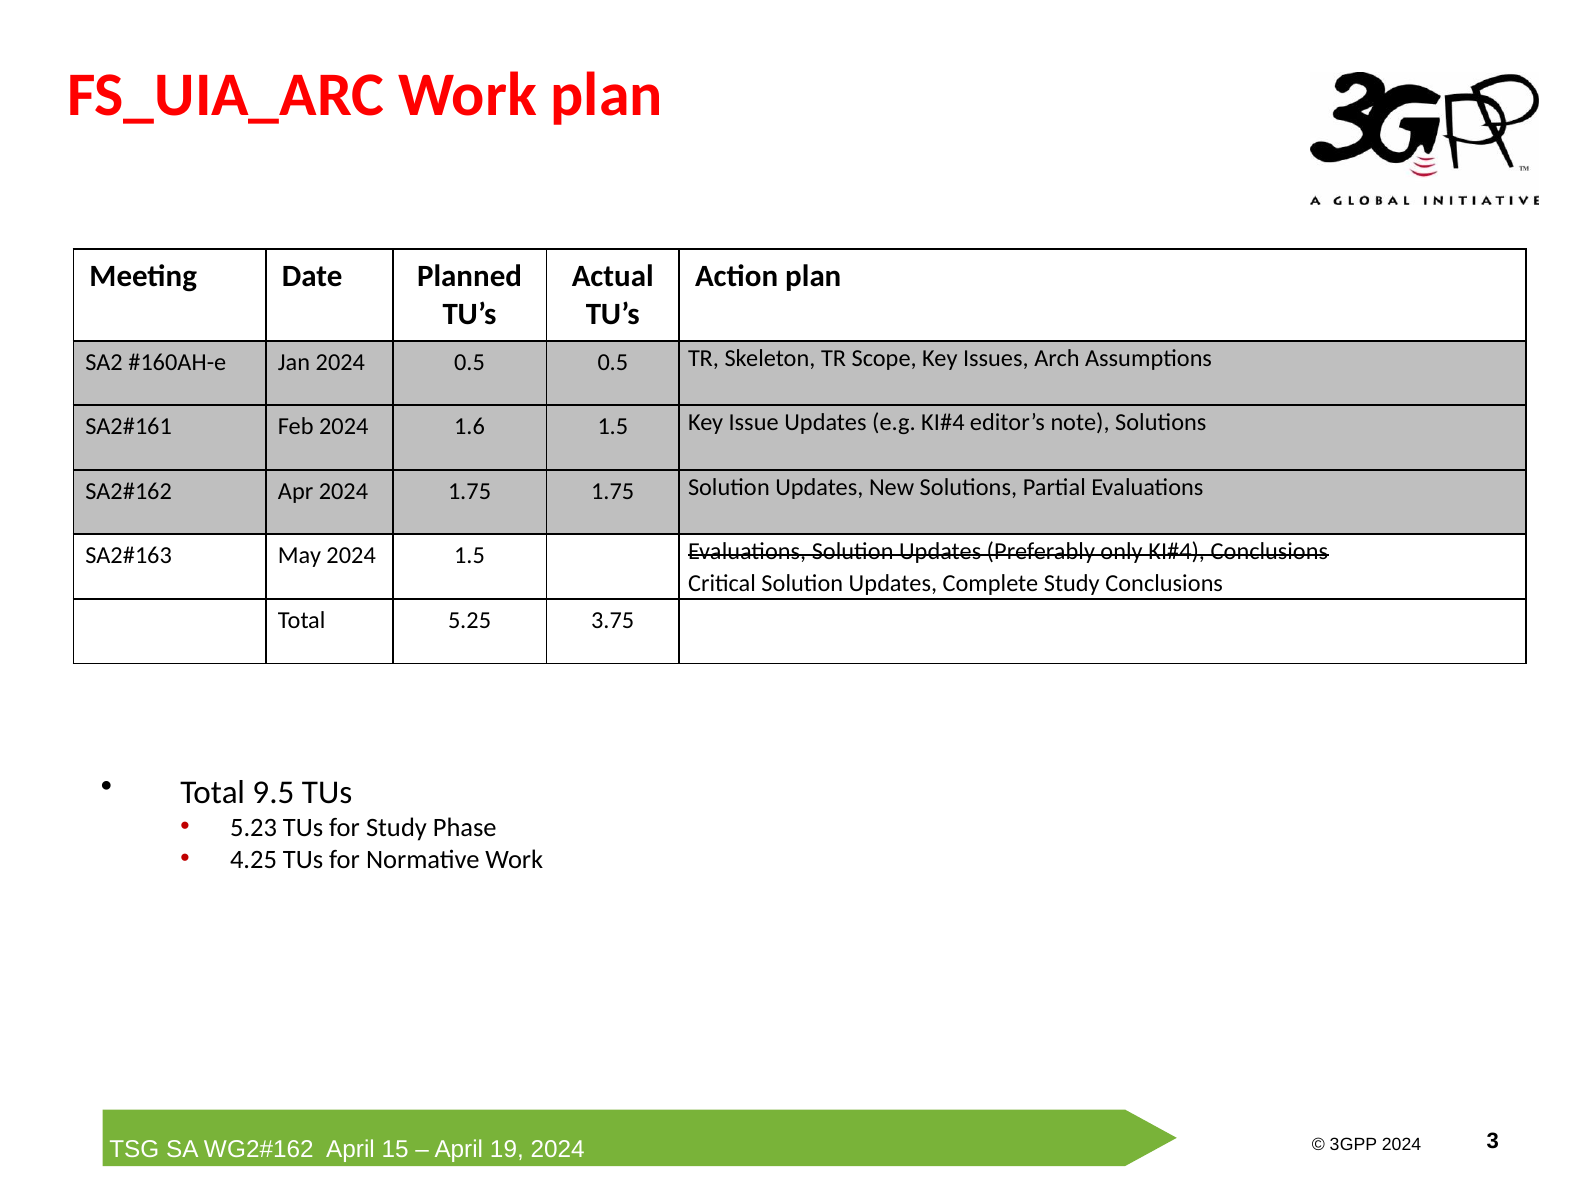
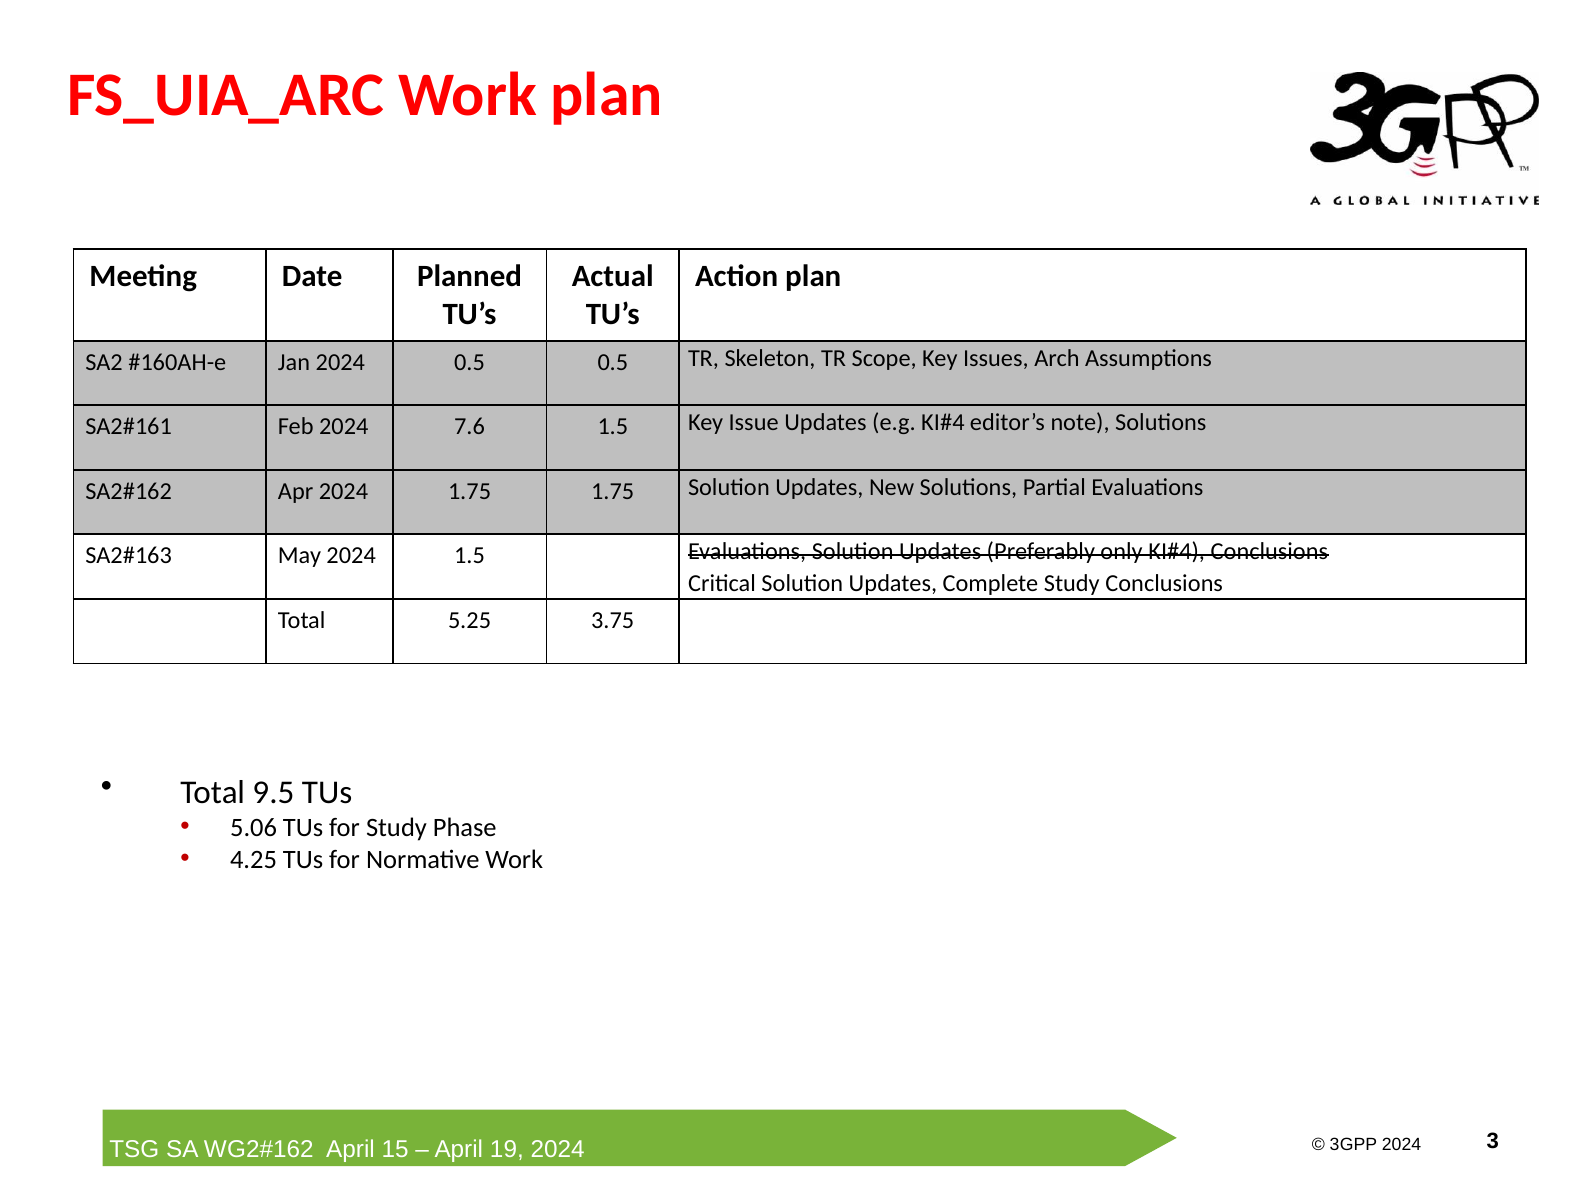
1.6: 1.6 -> 7.6
5.23: 5.23 -> 5.06
